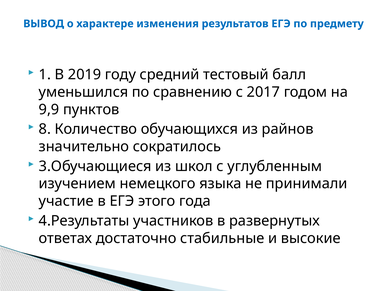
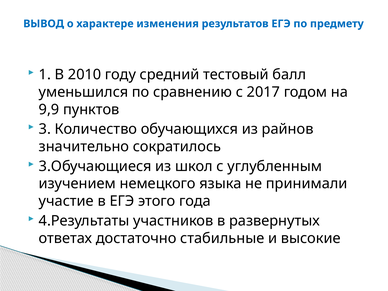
2019: 2019 -> 2010
8: 8 -> 3
